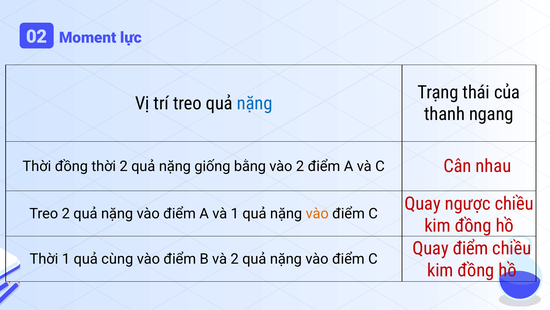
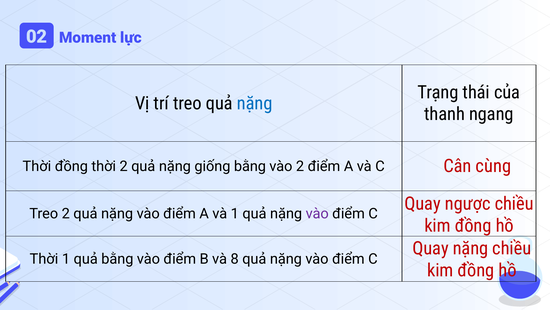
nhau: nhau -> cùng
vào at (317, 213) colour: orange -> purple
Quay điểm: điểm -> nặng
quả cùng: cùng -> bằng
và 2: 2 -> 8
